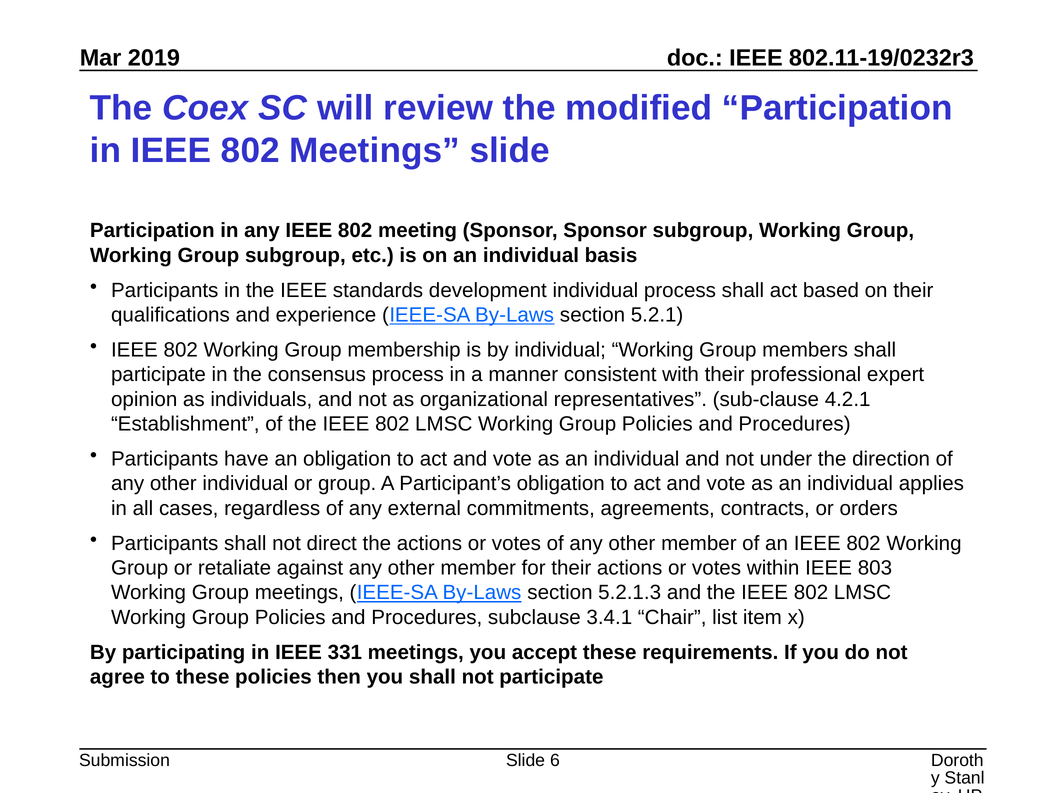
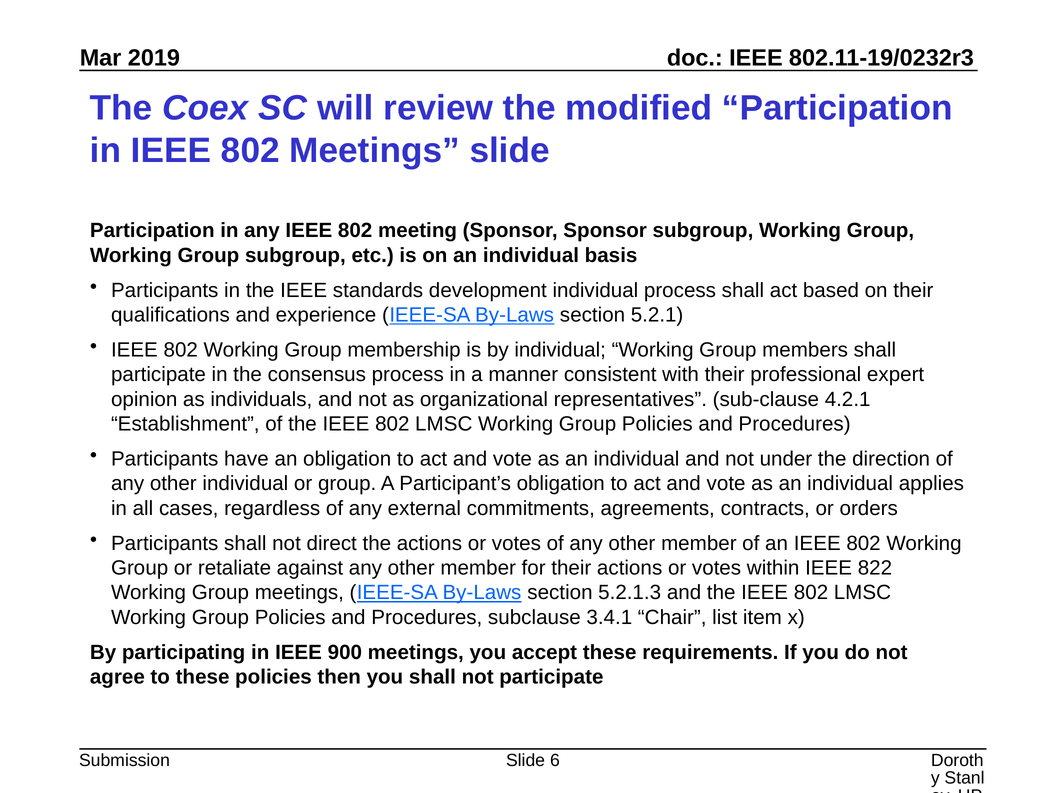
803: 803 -> 822
331: 331 -> 900
